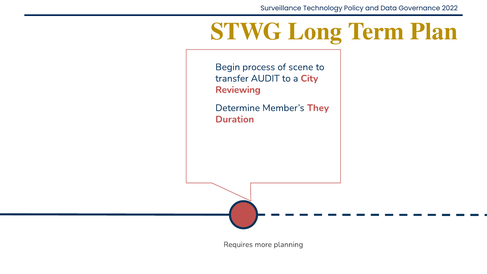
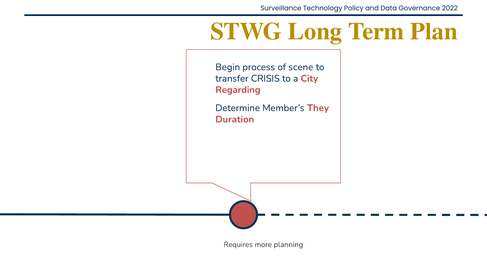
AUDIT: AUDIT -> CRISIS
Reviewing: Reviewing -> Regarding
